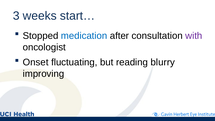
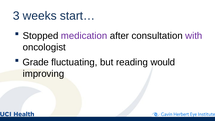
medication colour: blue -> purple
Onset: Onset -> Grade
blurry: blurry -> would
